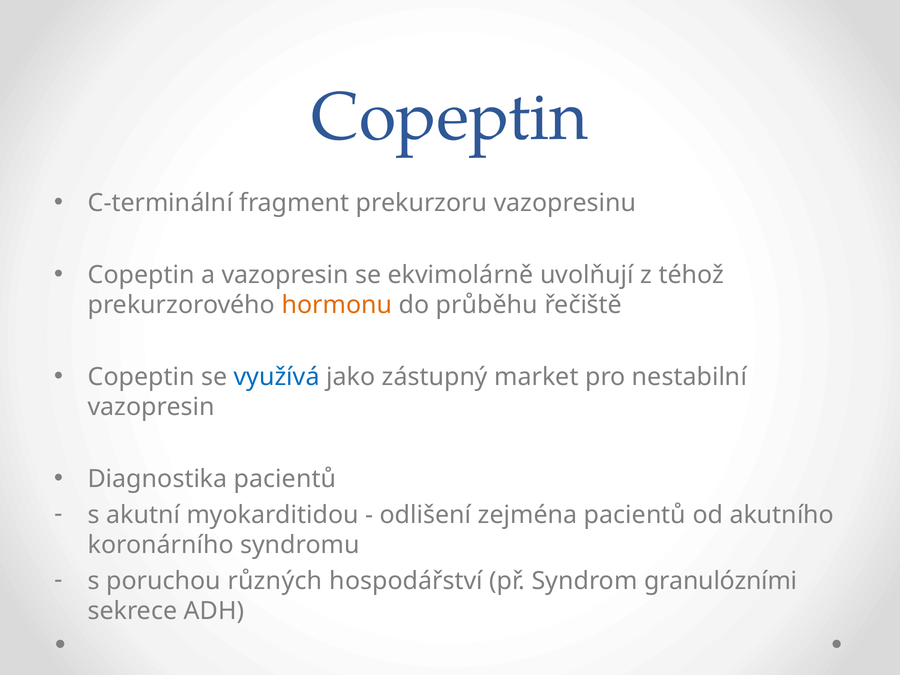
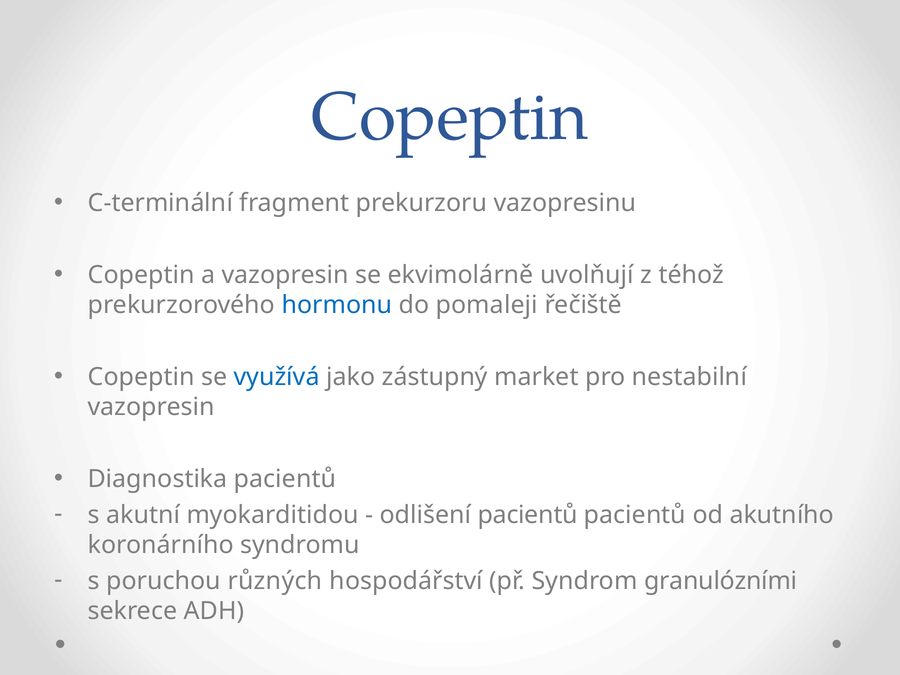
hormonu colour: orange -> blue
průběhu: průběhu -> pomaleji
odlišení zejména: zejména -> pacientů
